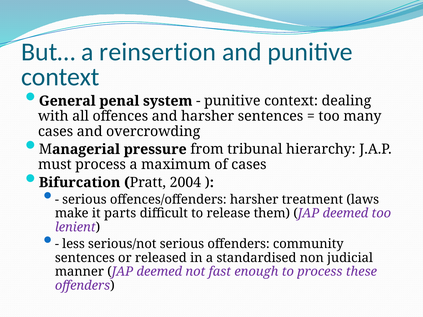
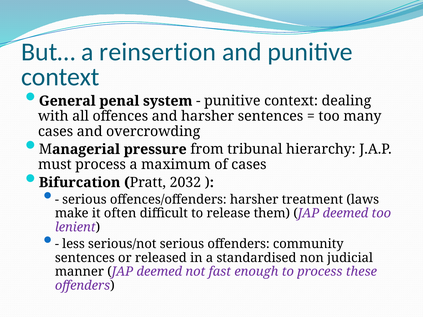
2004: 2004 -> 2032
parts: parts -> often
